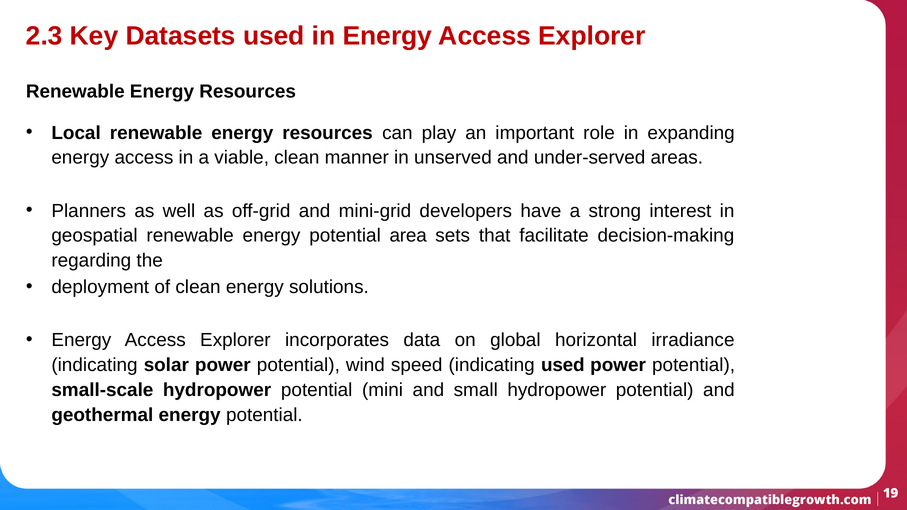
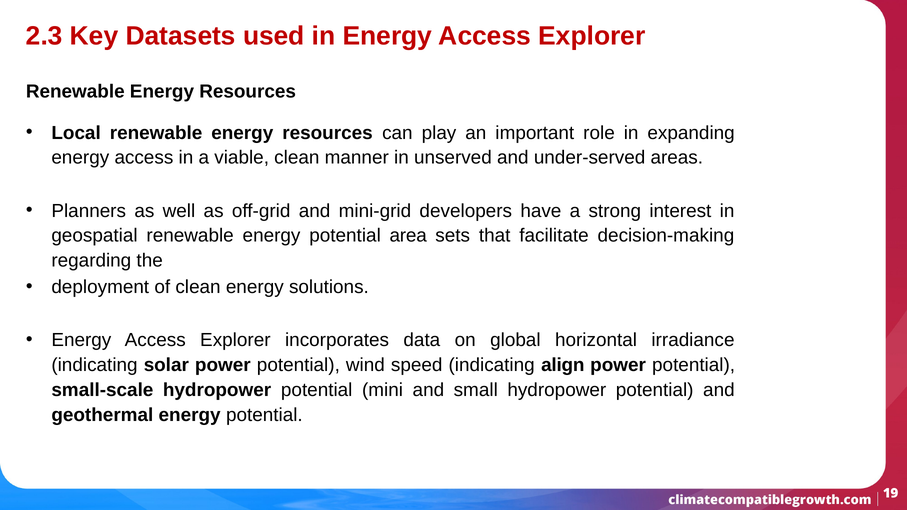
indicating used: used -> align
